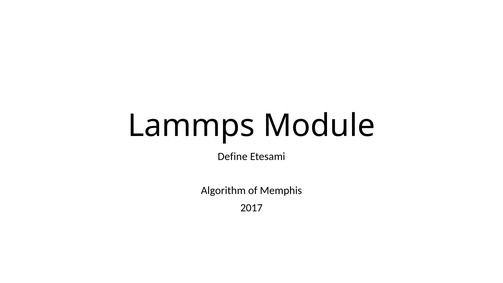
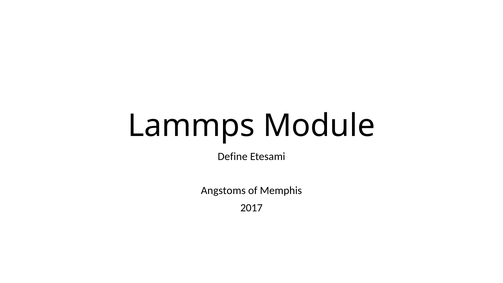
Algorithm: Algorithm -> Angstoms
